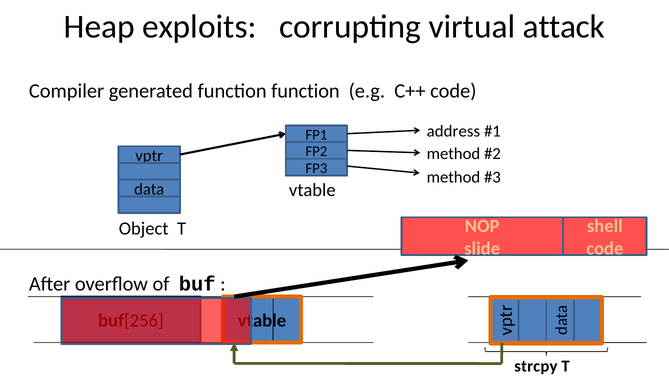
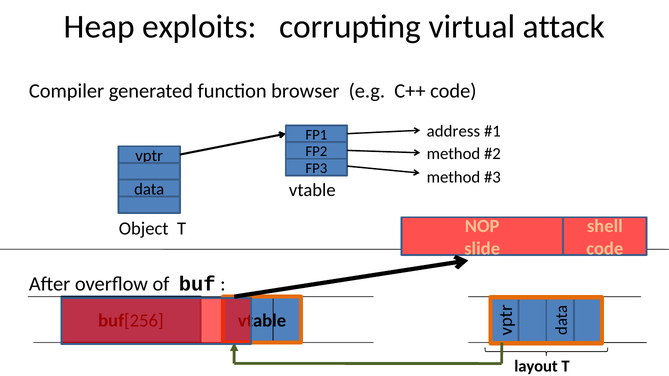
function function: function -> browser
strcpy: strcpy -> layout
